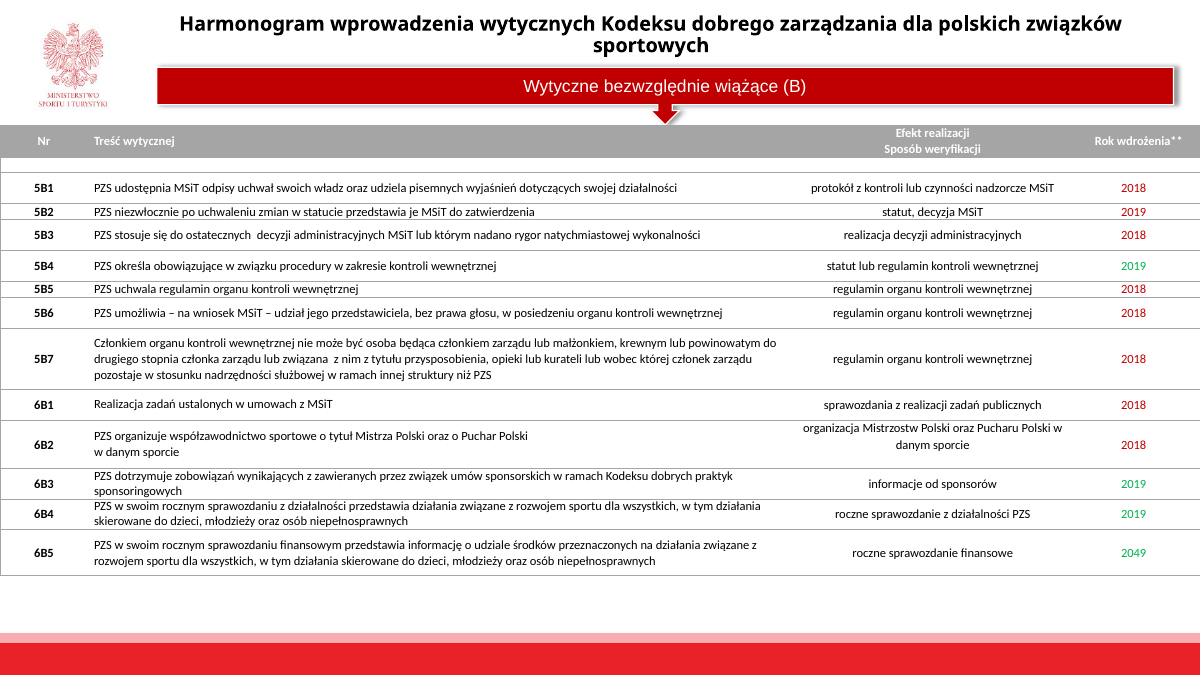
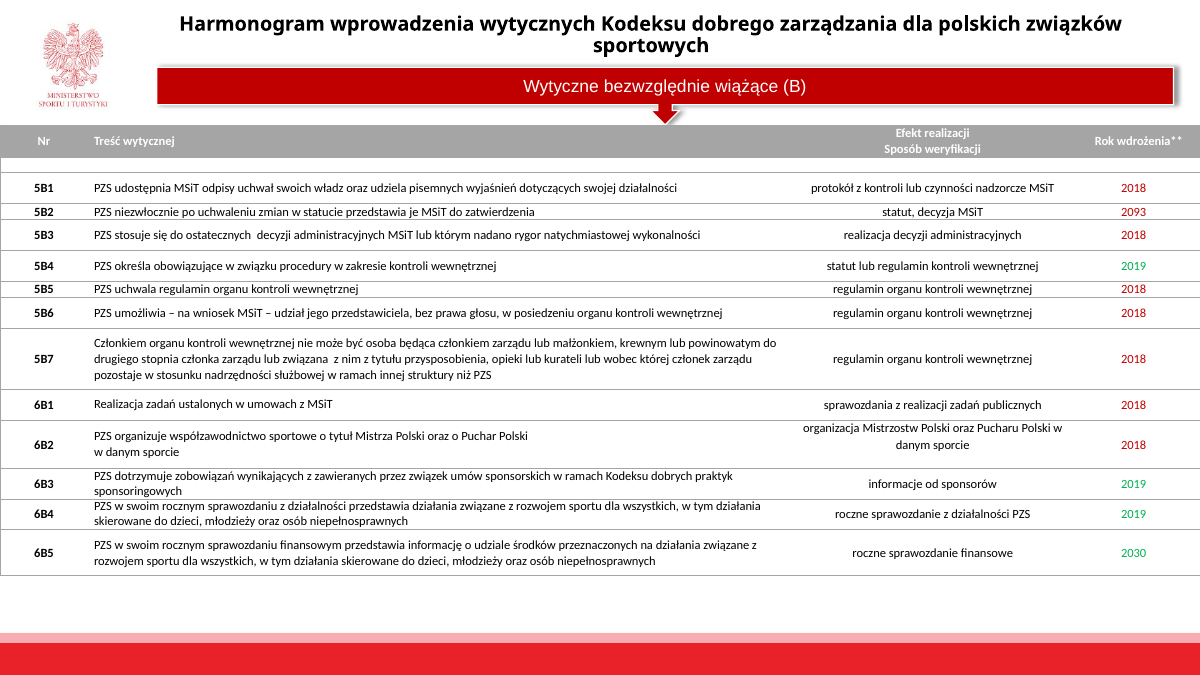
MSiT 2019: 2019 -> 2093
2049: 2049 -> 2030
